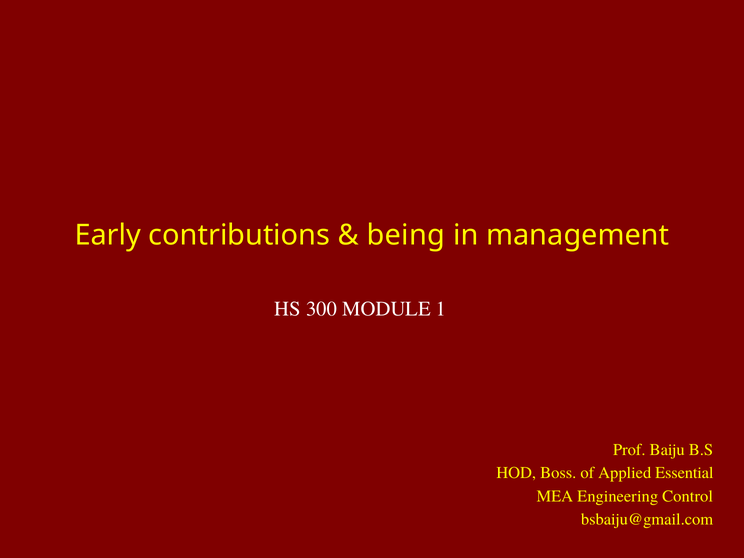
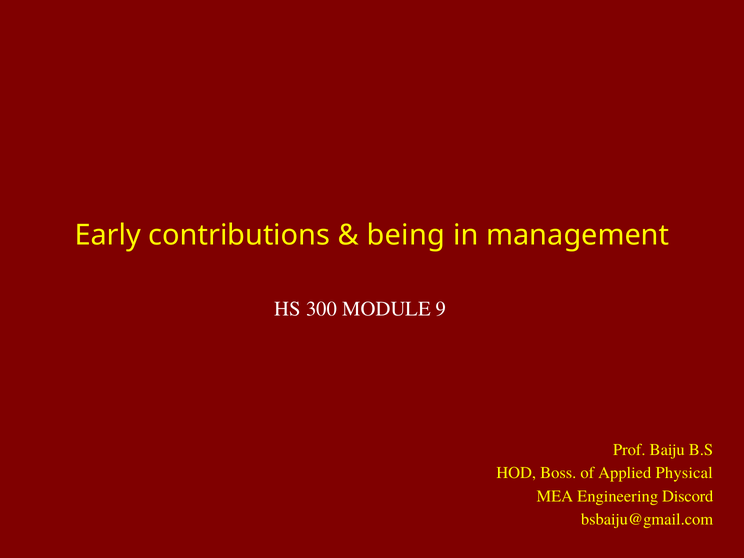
1: 1 -> 9
Essential: Essential -> Physical
Control: Control -> Discord
